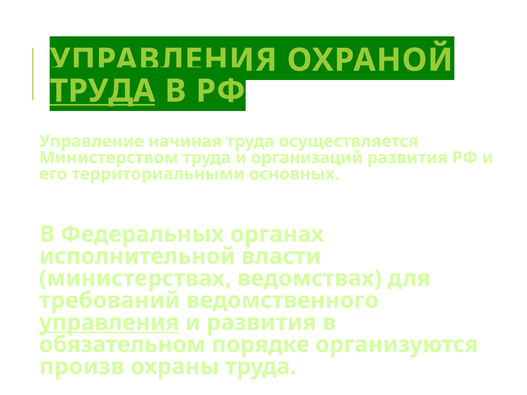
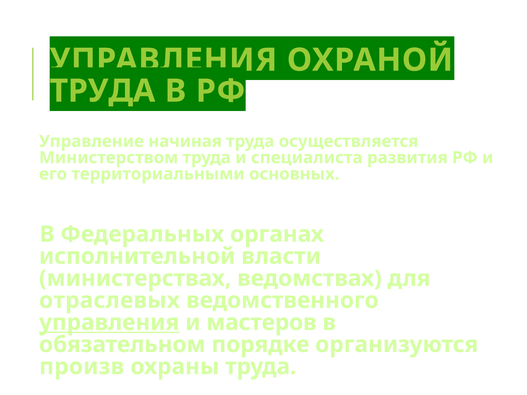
ТРУДА at (102, 91) underline: present -> none
организаций: организаций -> специалиста
требований: требований -> отраслевых
и развития: развития -> мастеров
